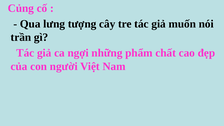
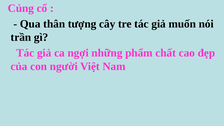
lưng: lưng -> thân
